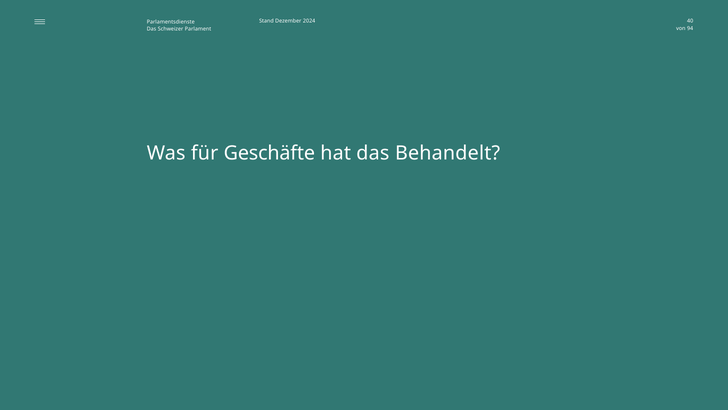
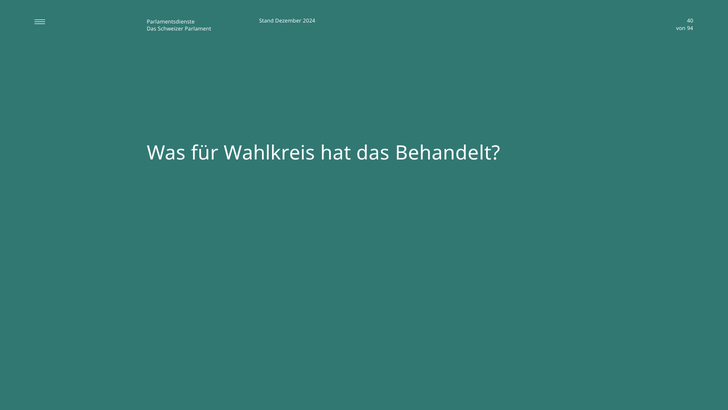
Geschäfte: Geschäfte -> Wahlkreis
